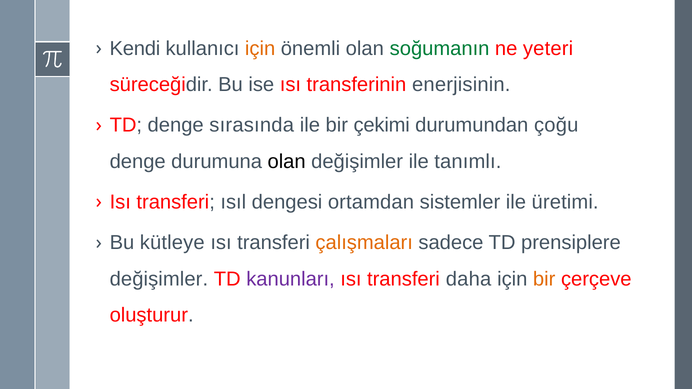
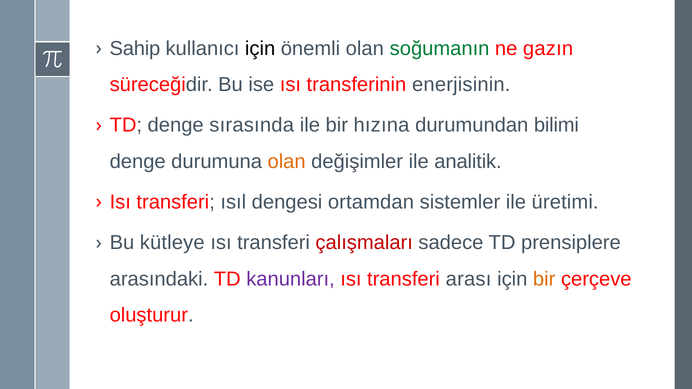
Kendi: Kendi -> Sahip
için at (260, 49) colour: orange -> black
yeteri: yeteri -> gazın
çekimi: çekimi -> hızına
çoğu: çoğu -> bilimi
olan at (287, 162) colour: black -> orange
tanımlı: tanımlı -> analitik
çalışmaları colour: orange -> red
değişimler at (159, 279): değişimler -> arasındaki
daha: daha -> arası
